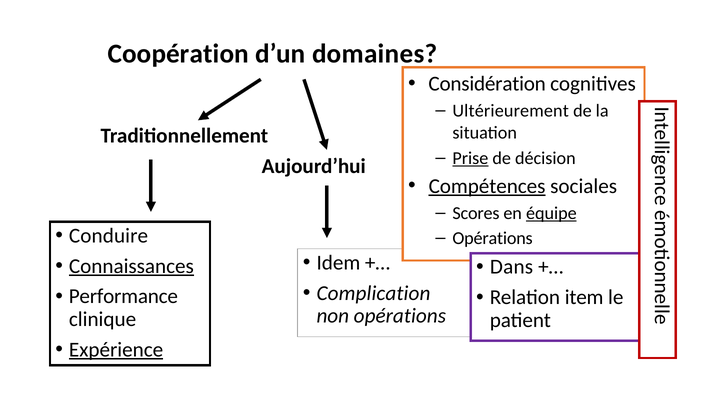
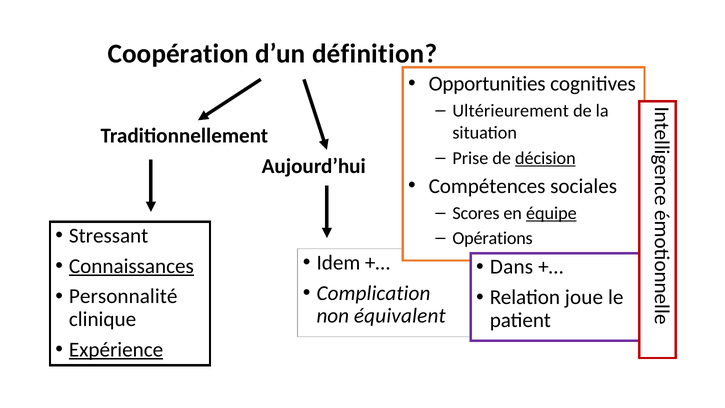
domaines: domaines -> définition
Considération: Considération -> Opportunities
Prise underline: present -> none
décision underline: none -> present
Compétences underline: present -> none
Conduire: Conduire -> Stressant
Performance: Performance -> Personnalité
item: item -> joue
non opérations: opérations -> équivalent
